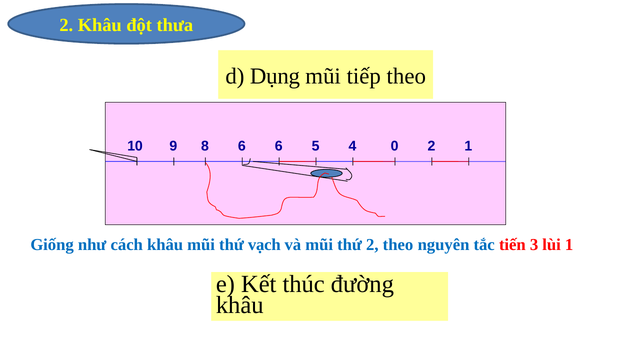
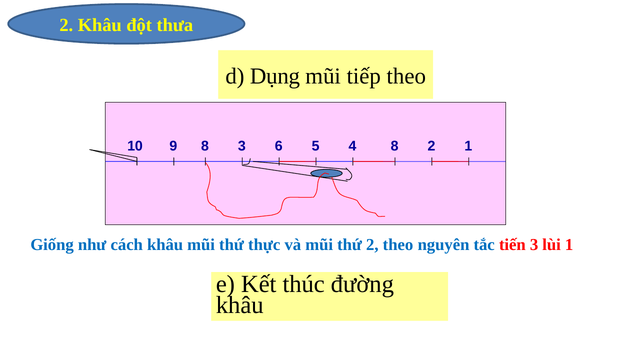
8 6: 6 -> 3
4 0: 0 -> 8
vạch: vạch -> thực
